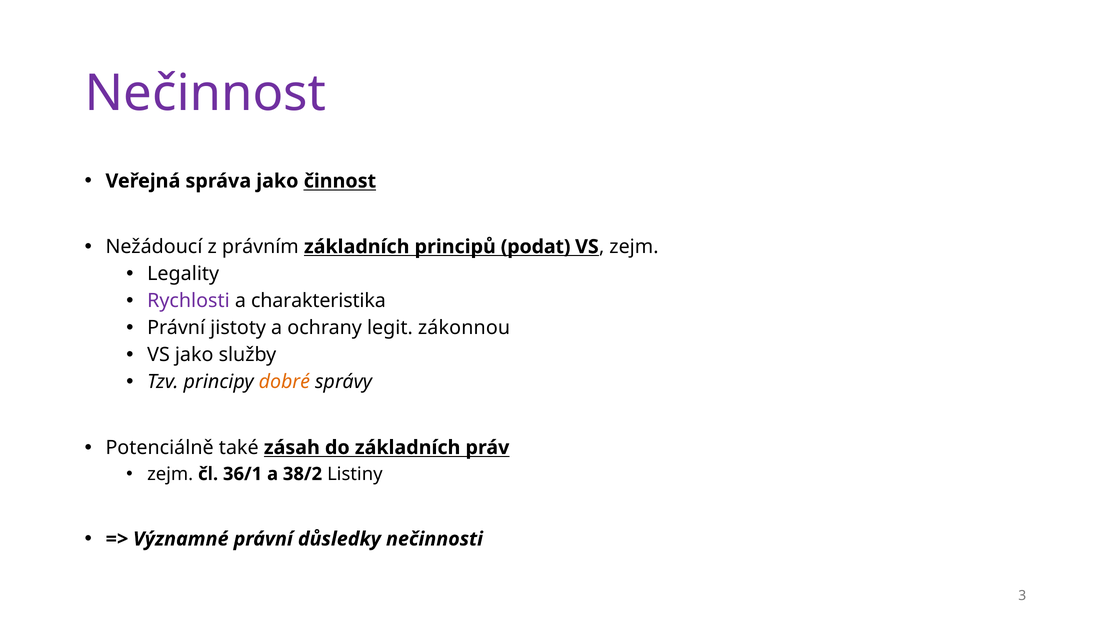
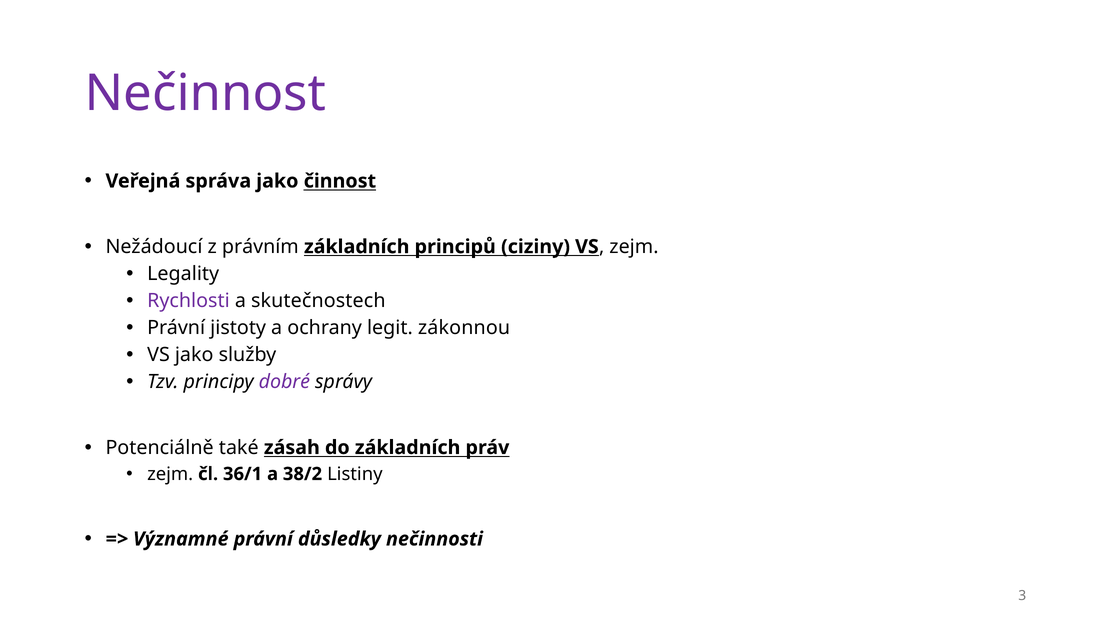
podat: podat -> ciziny
charakteristika: charakteristika -> skutečnostech
dobré colour: orange -> purple
